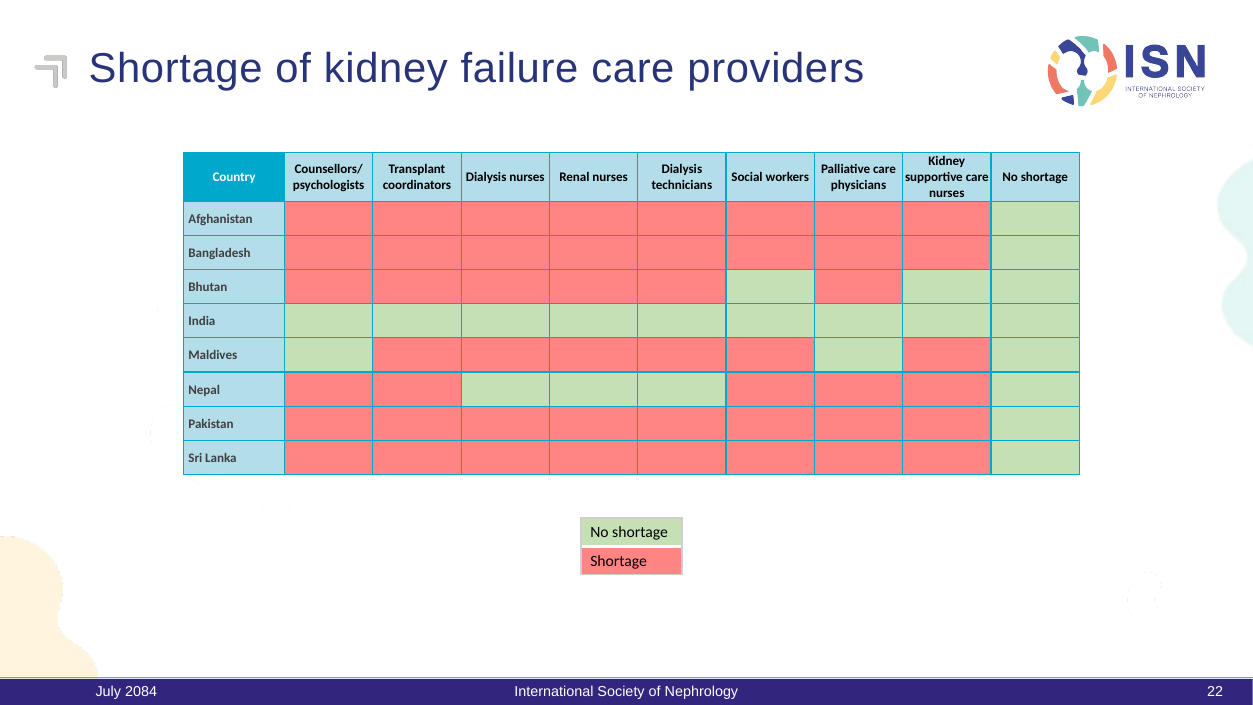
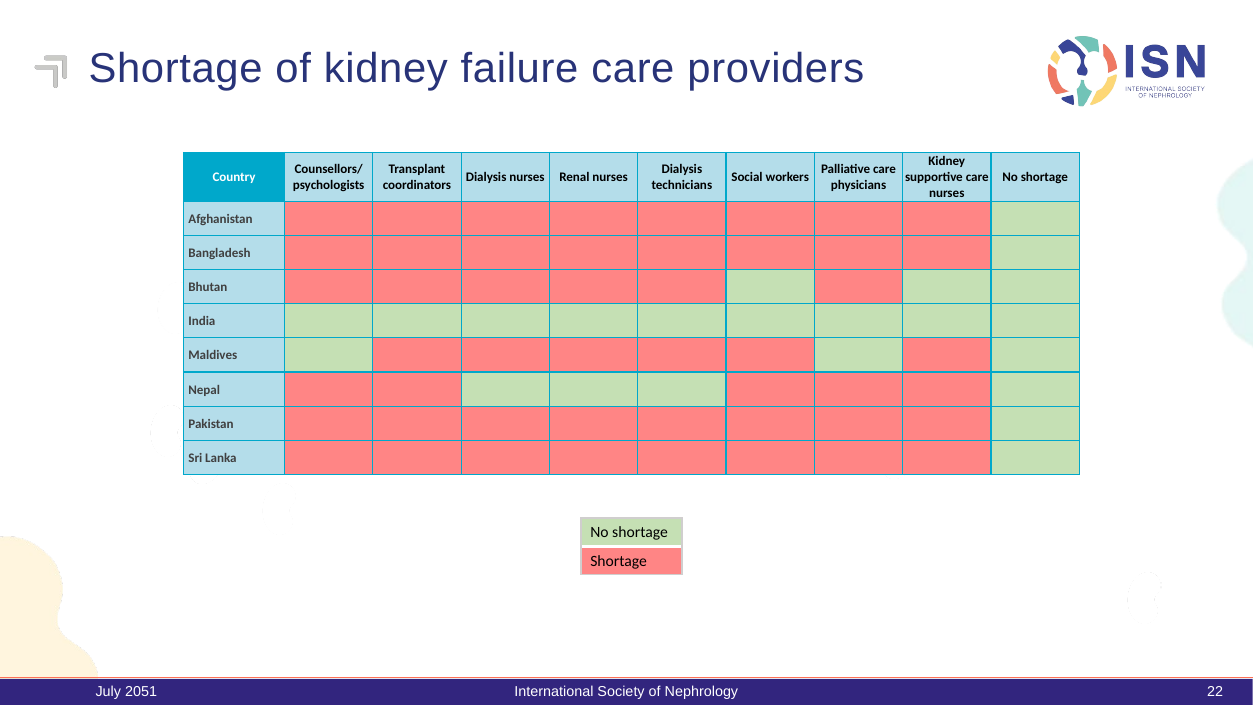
2084: 2084 -> 2051
